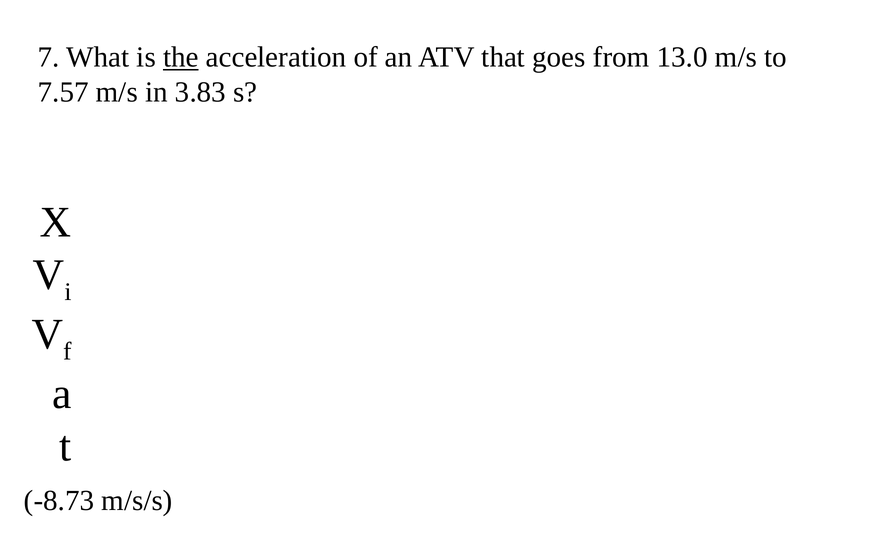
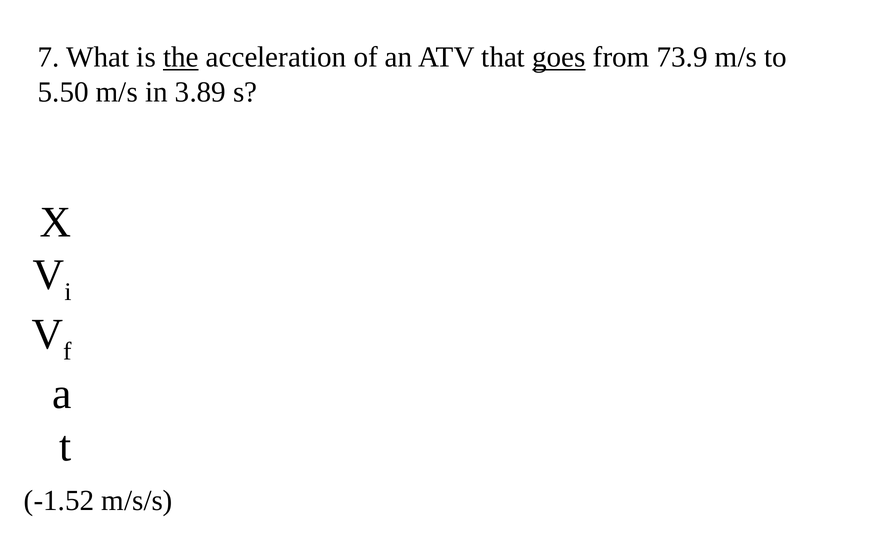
goes underline: none -> present
13.0: 13.0 -> 73.9
7.57: 7.57 -> 5.50
3.83: 3.83 -> 3.89
-8.73: -8.73 -> -1.52
